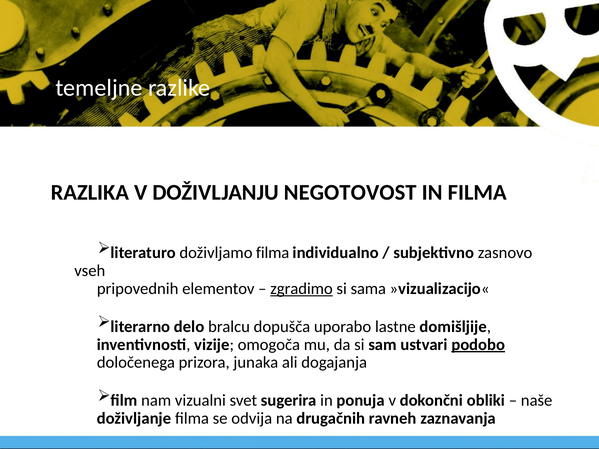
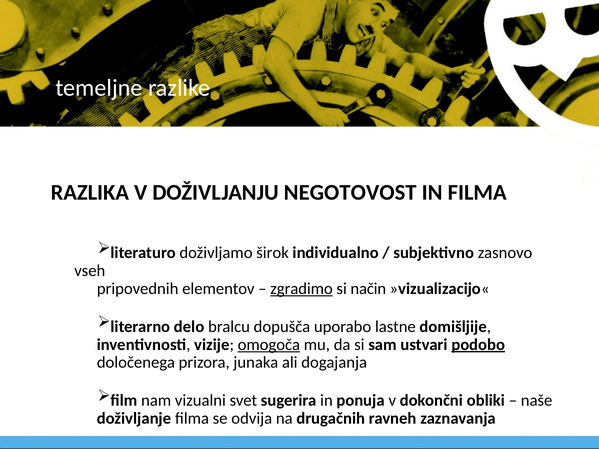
doživljamo filma: filma -> širok
sama: sama -> način
omogoča underline: none -> present
